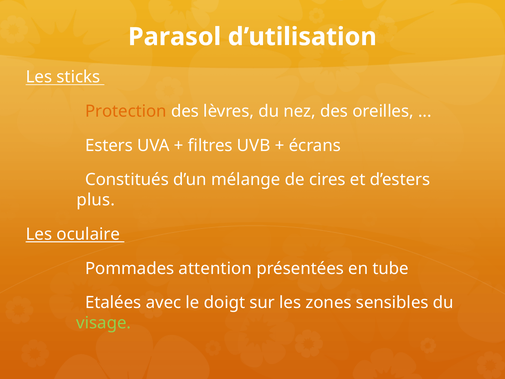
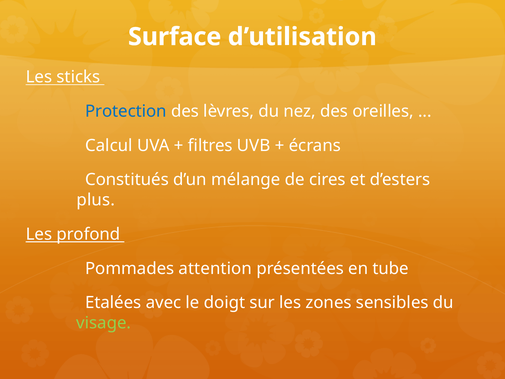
Parasol: Parasol -> Surface
Protection colour: orange -> blue
Esters: Esters -> Calcul
oculaire: oculaire -> profond
